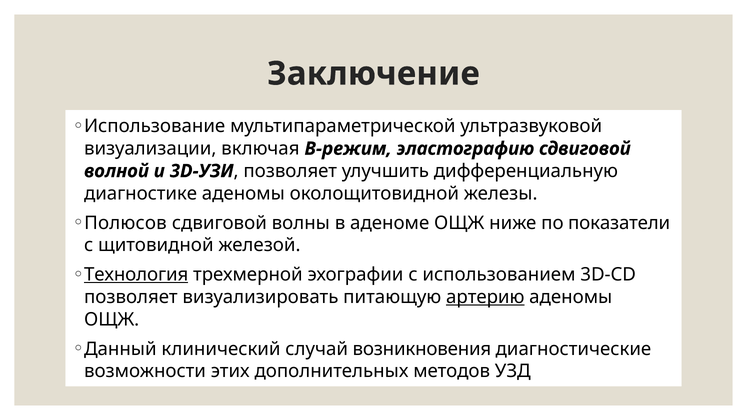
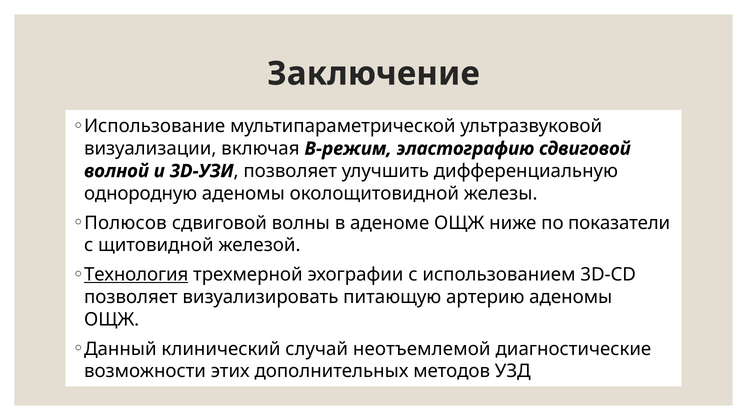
диагностике: диагностике -> однородную
артерию underline: present -> none
возникновения: возникновения -> неотъемлемой
